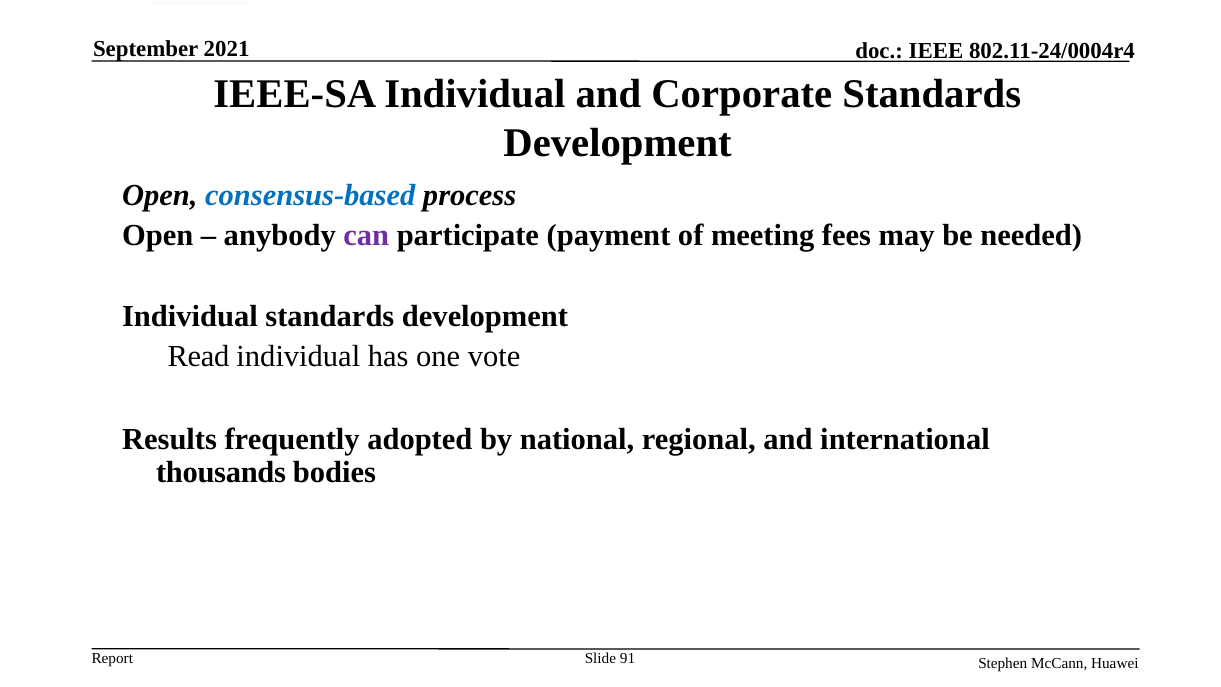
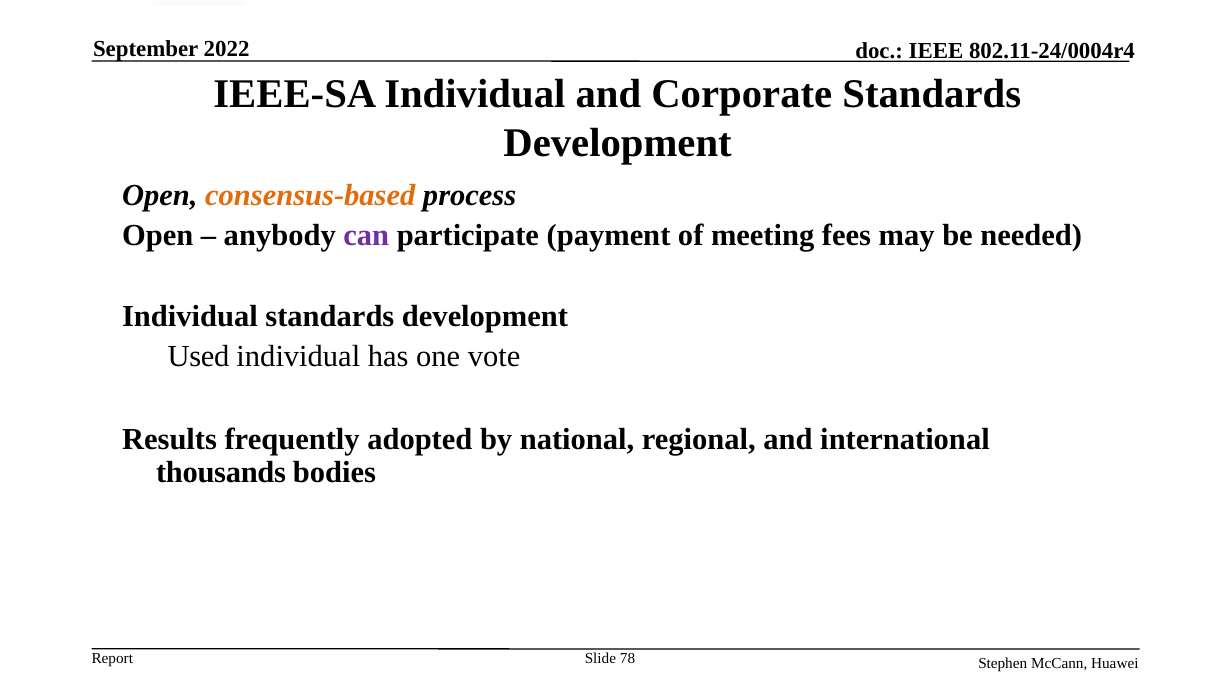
2021: 2021 -> 2022
consensus-based colour: blue -> orange
Read: Read -> Used
91: 91 -> 78
